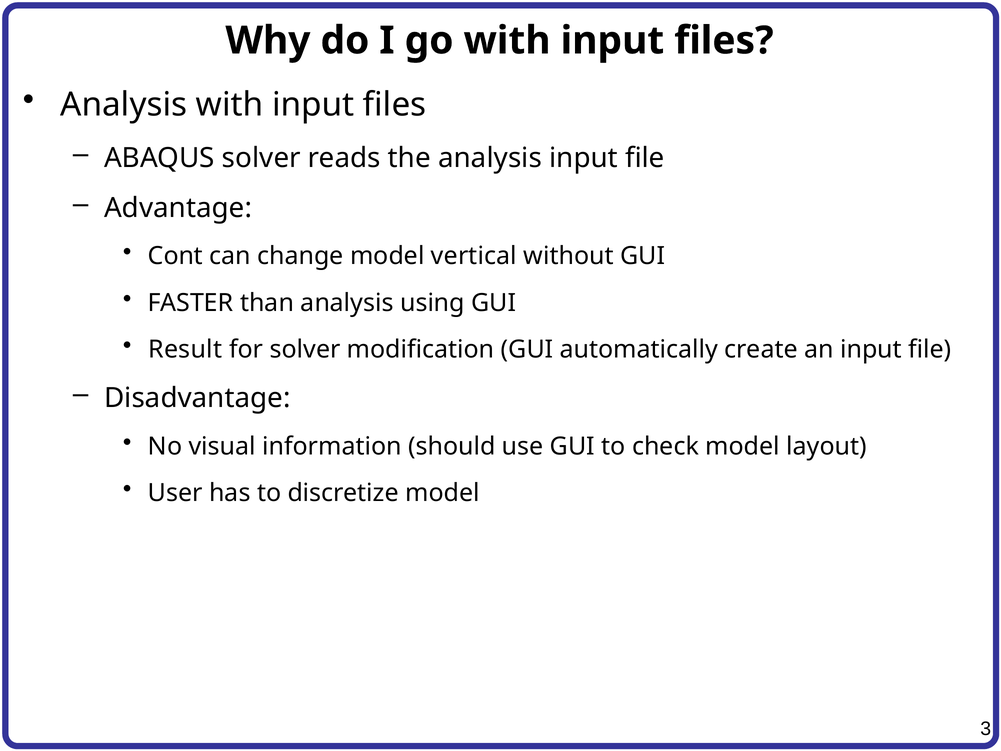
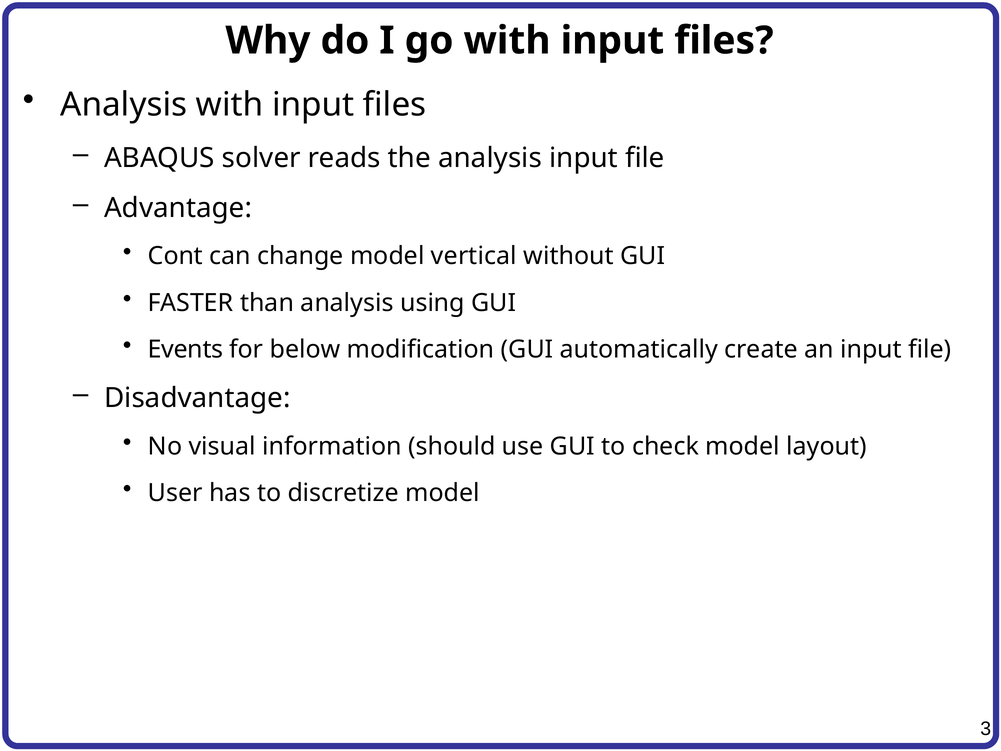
Result: Result -> Events
for solver: solver -> below
